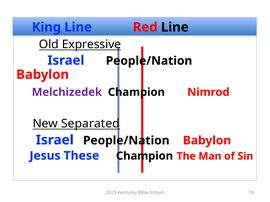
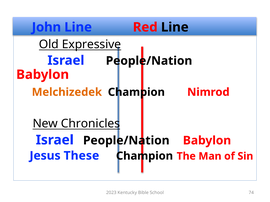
King: King -> John
Melchizedek colour: purple -> orange
Separated: Separated -> Chronicles
